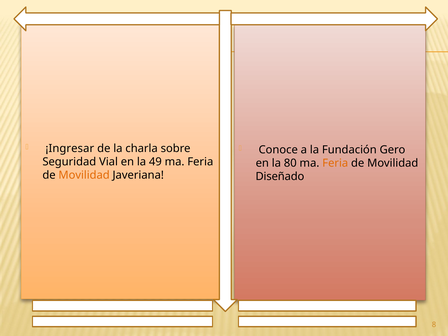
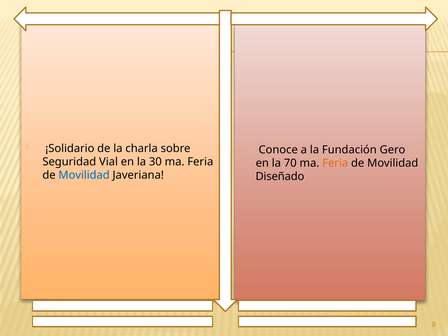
¡Ingresar: ¡Ingresar -> ¡Solidario
49: 49 -> 30
80: 80 -> 70
Movilidad at (84, 175) colour: orange -> blue
